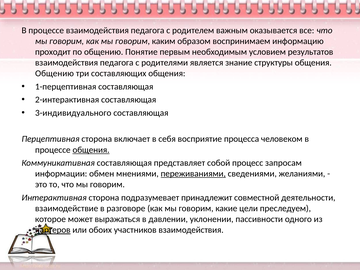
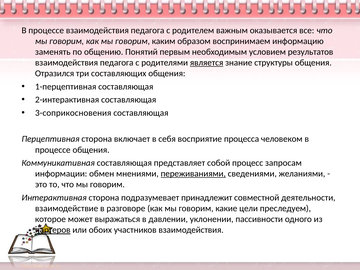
проходит: проходит -> заменять
Понятие: Понятие -> Понятий
является underline: none -> present
Общению at (54, 74): Общению -> Отразился
3-индивидуального: 3-индивидуального -> 3-соприкосновения
общения at (91, 150) underline: present -> none
